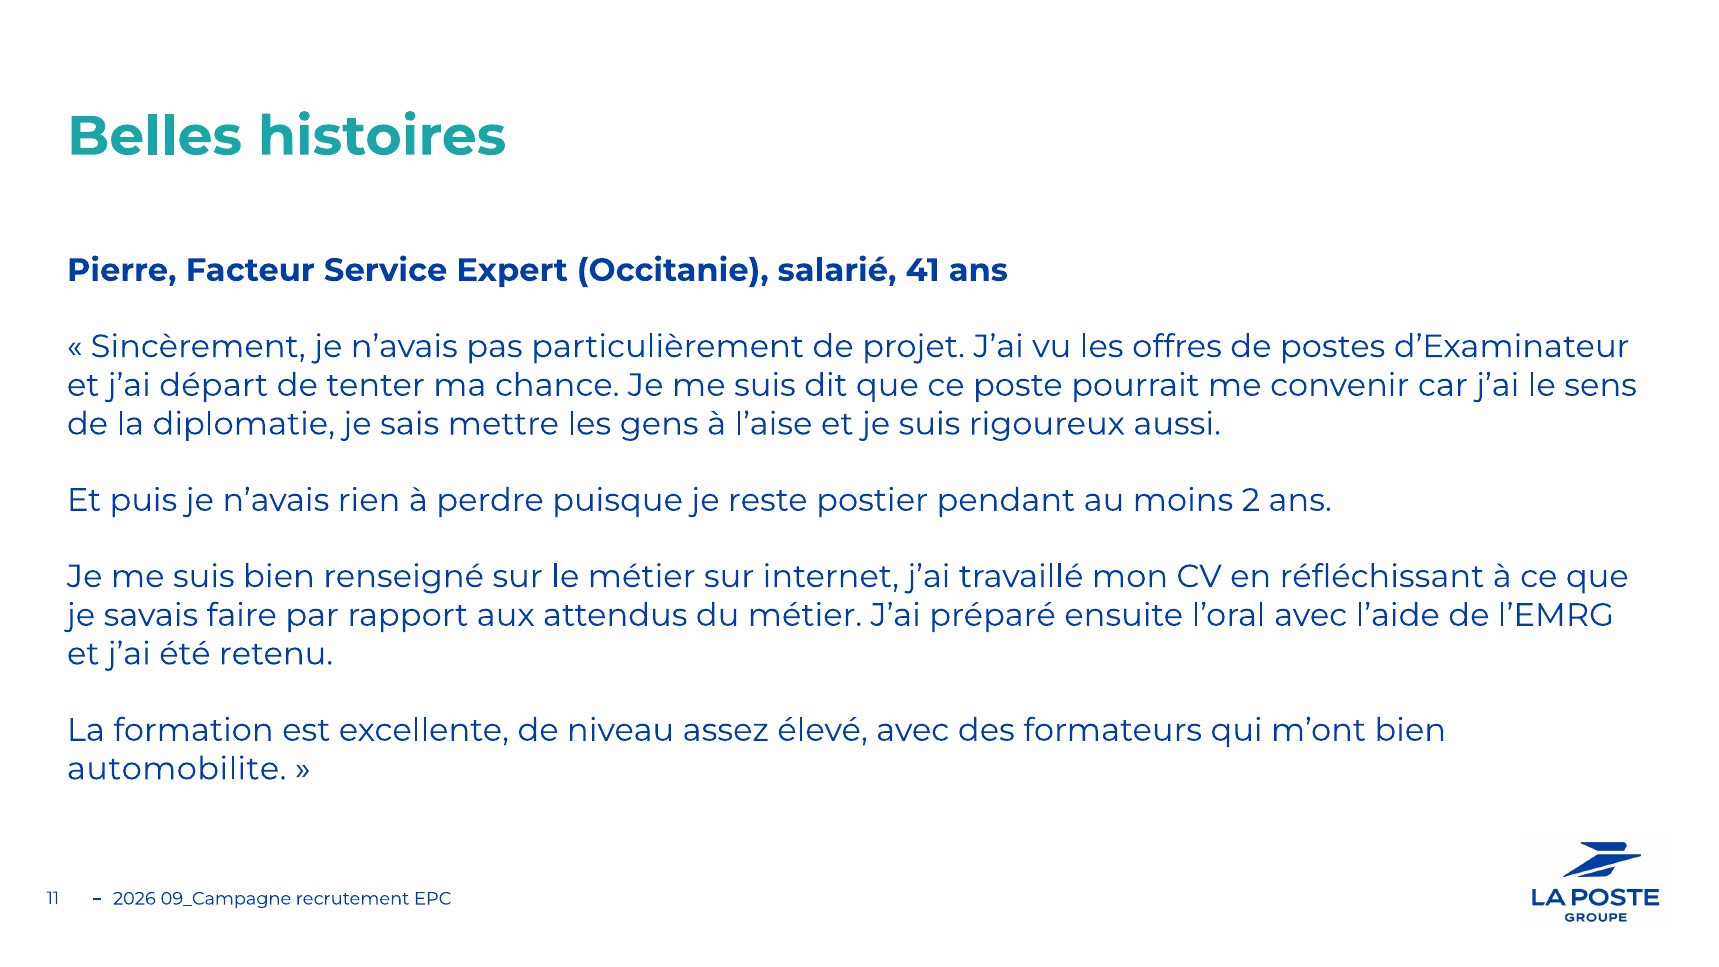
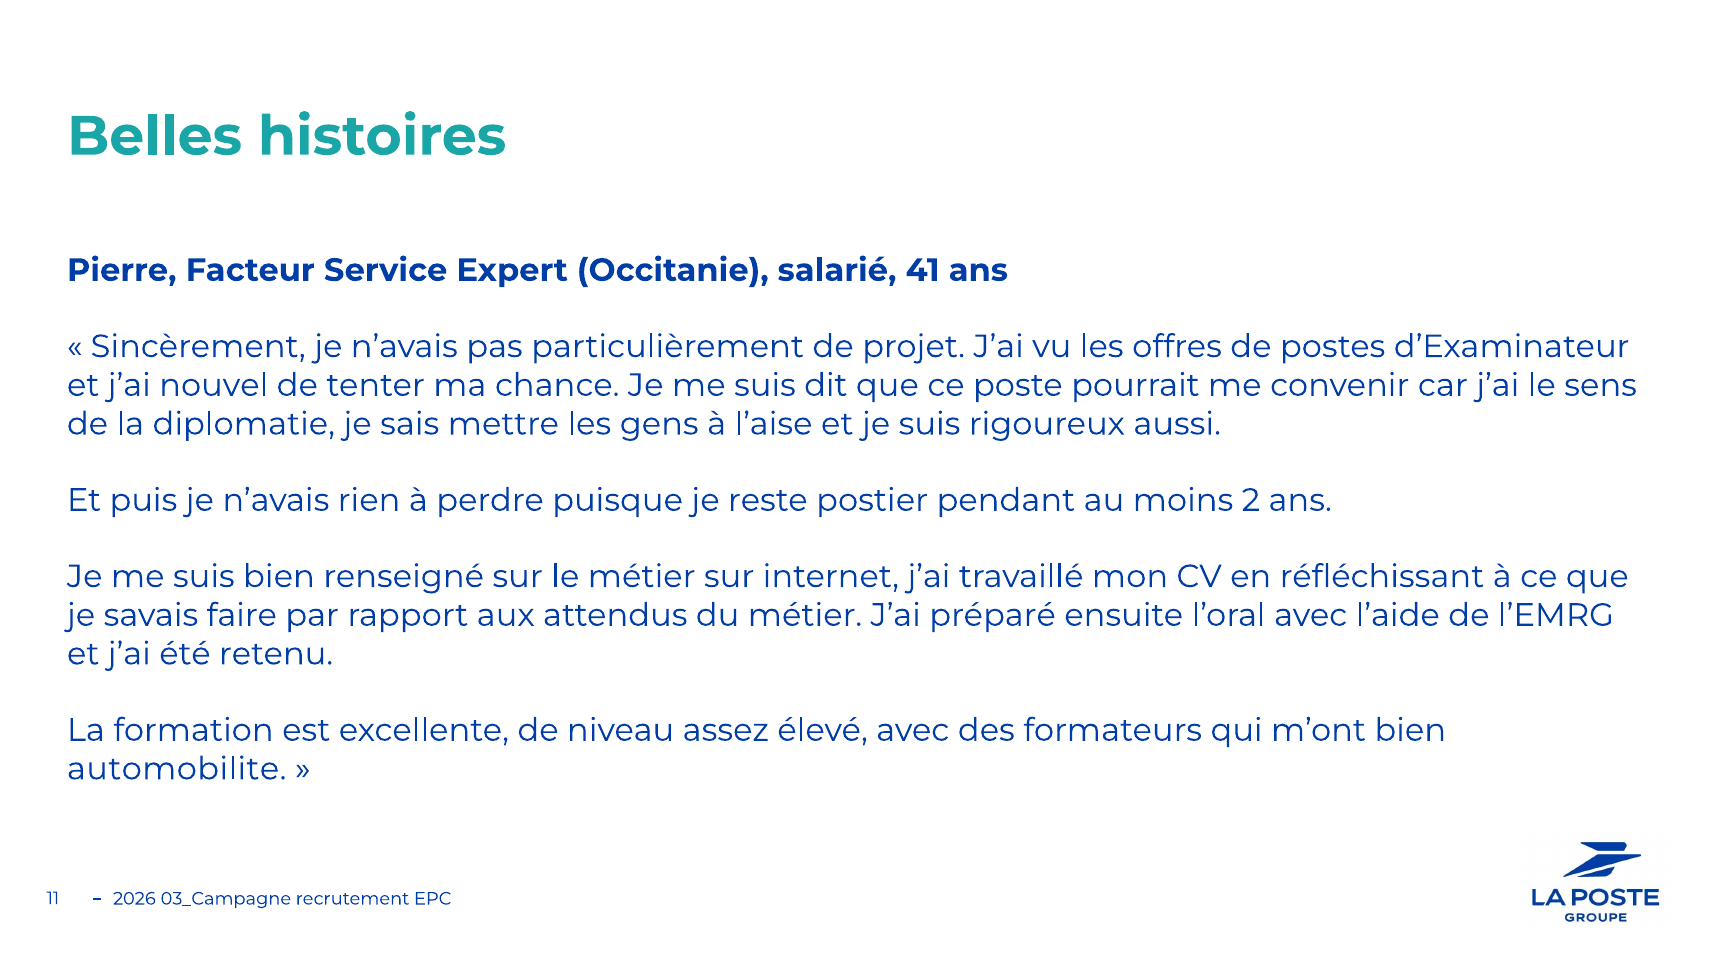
départ: départ -> nouvel
09_Campagne: 09_Campagne -> 03_Campagne
